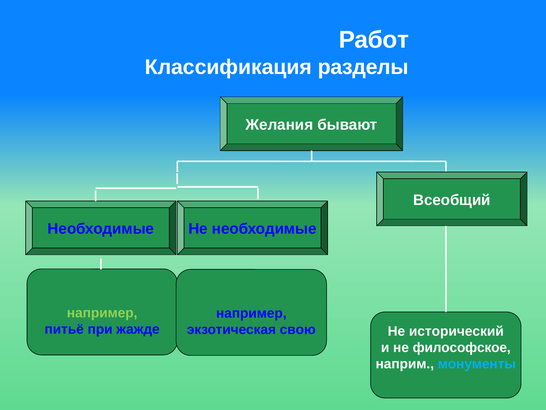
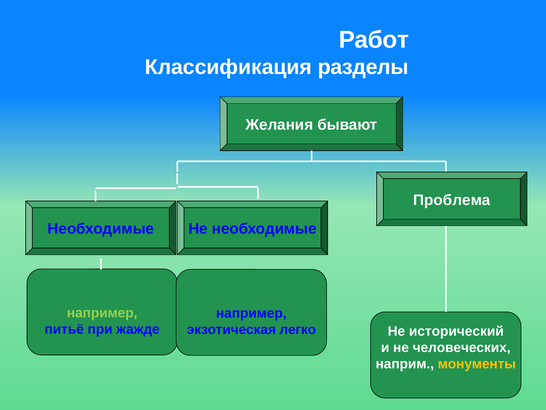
Всеобщий: Всеобщий -> Проблема
свою: свою -> легко
философское: философское -> человеческих
монументы colour: light blue -> yellow
